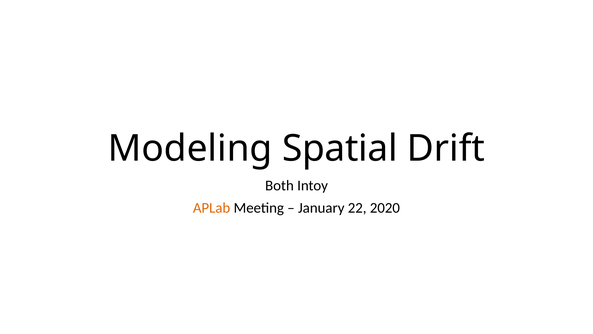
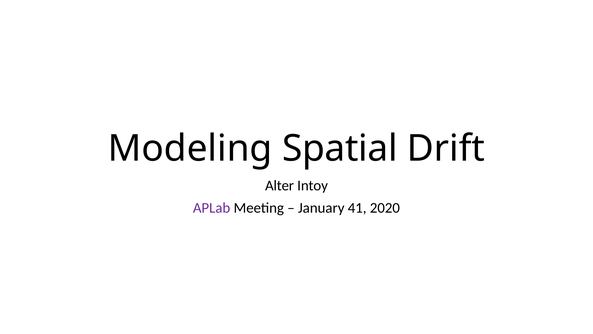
Both: Both -> Alter
APLab colour: orange -> purple
22: 22 -> 41
